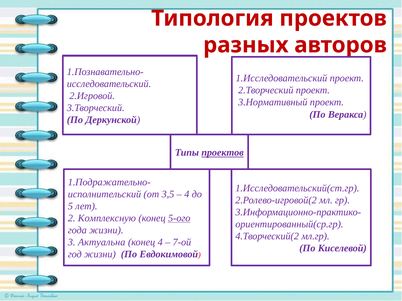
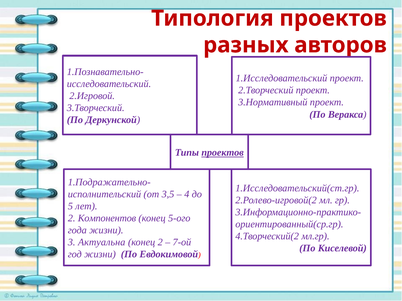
Комплексную: Комплексную -> Компонентов
5-ого underline: present -> none
конец 4: 4 -> 2
